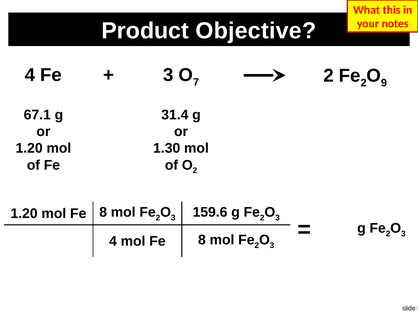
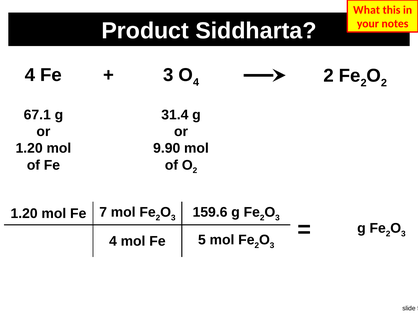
Objective: Objective -> Siddharta
7 at (196, 82): 7 -> 4
9 at (384, 83): 9 -> 2
1.30: 1.30 -> 9.90
1.20 mol Fe 8: 8 -> 7
4 mol Fe 8: 8 -> 5
